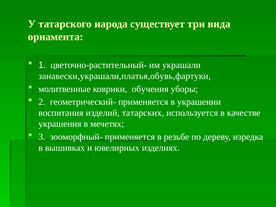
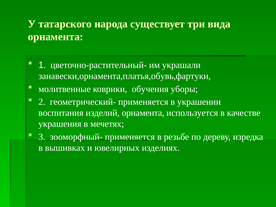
занавески,украшали,платья,обувь,фартуки: занавески,украшали,платья,обувь,фартуки -> занавески,орнамента,платья,обувь,фартуки
изделий татарских: татарских -> орнамента
